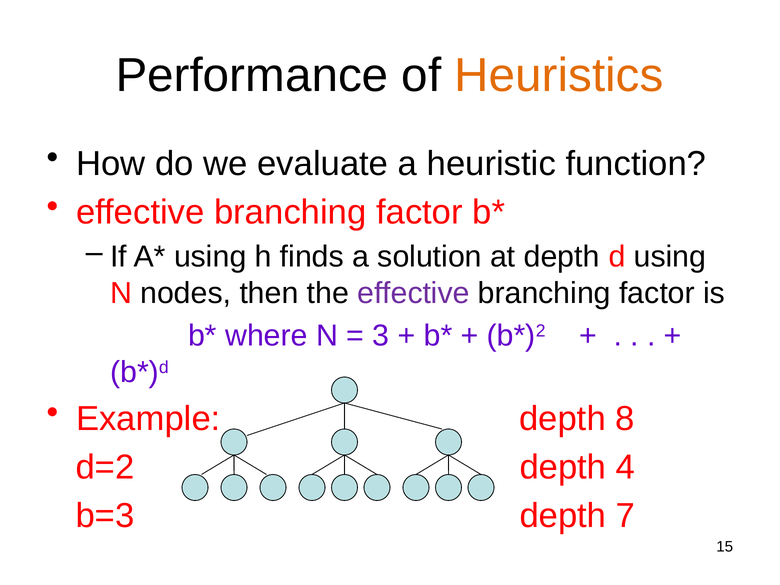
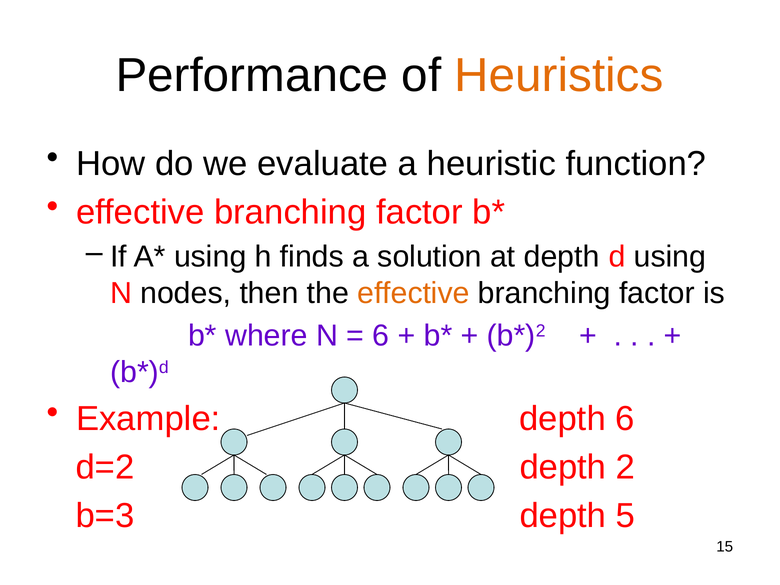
effective at (413, 293) colour: purple -> orange
3 at (381, 336): 3 -> 6
depth 8: 8 -> 6
4: 4 -> 2
7: 7 -> 5
